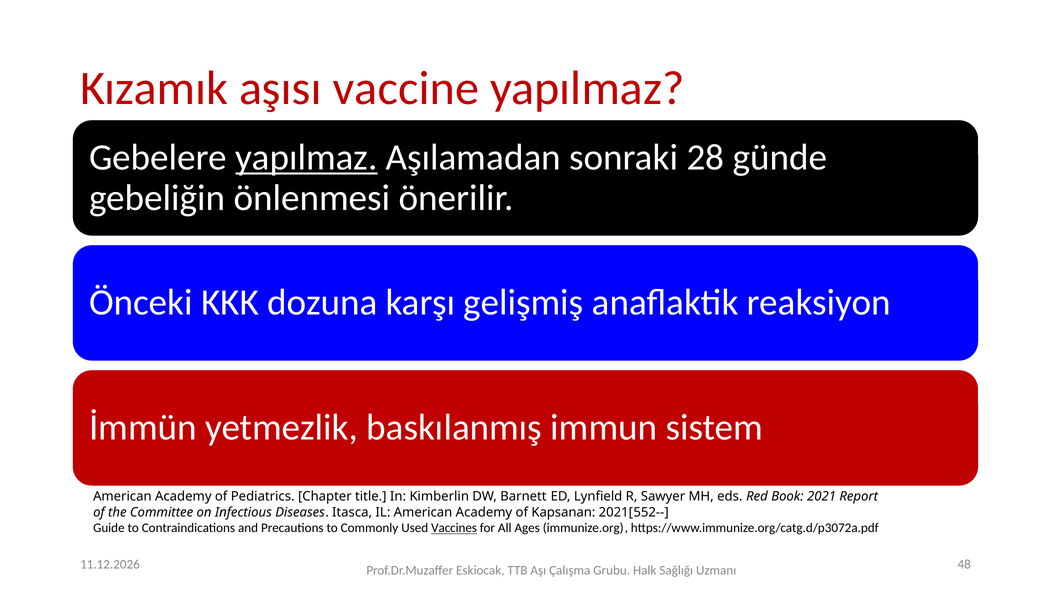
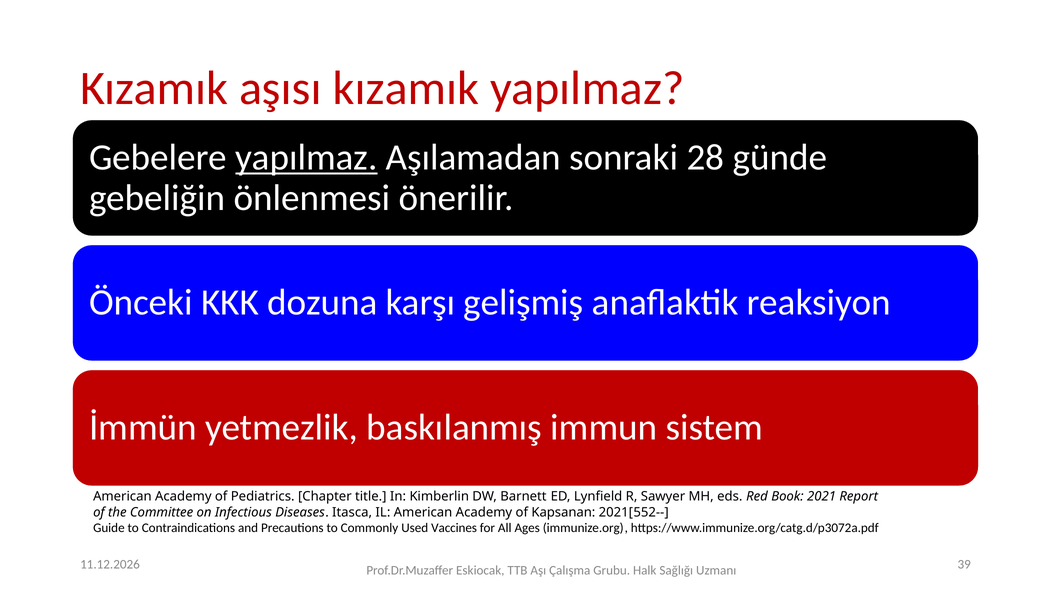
aşısı vaccine: vaccine -> kızamık
Vaccines underline: present -> none
48: 48 -> 39
